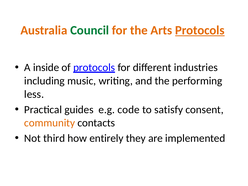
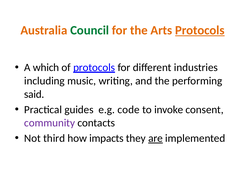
inside: inside -> which
less: less -> said
satisfy: satisfy -> invoke
community colour: orange -> purple
entirely: entirely -> impacts
are underline: none -> present
